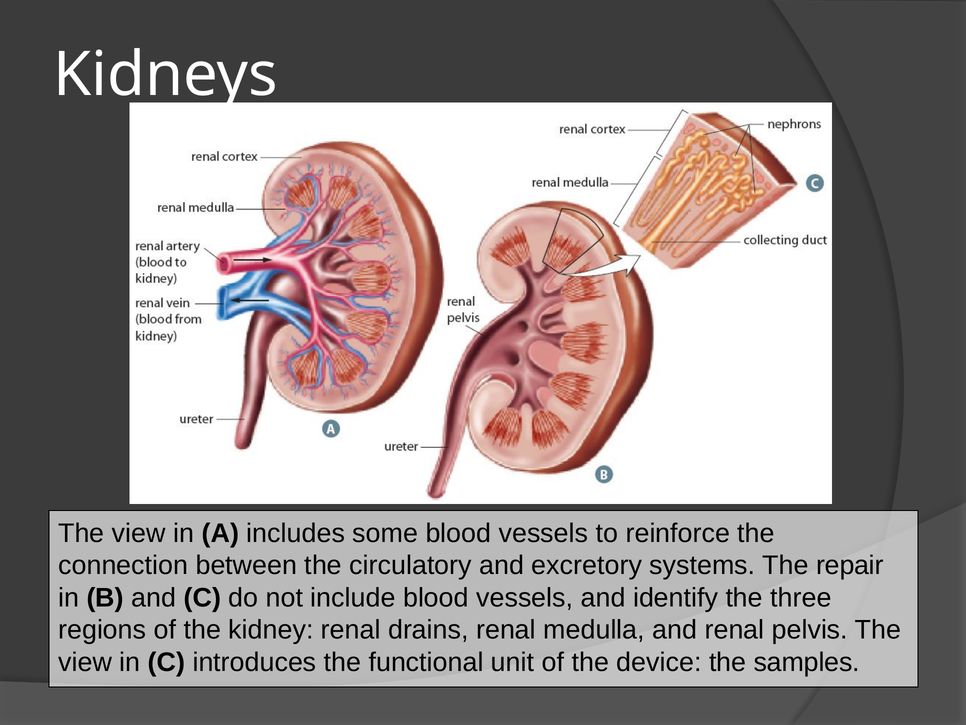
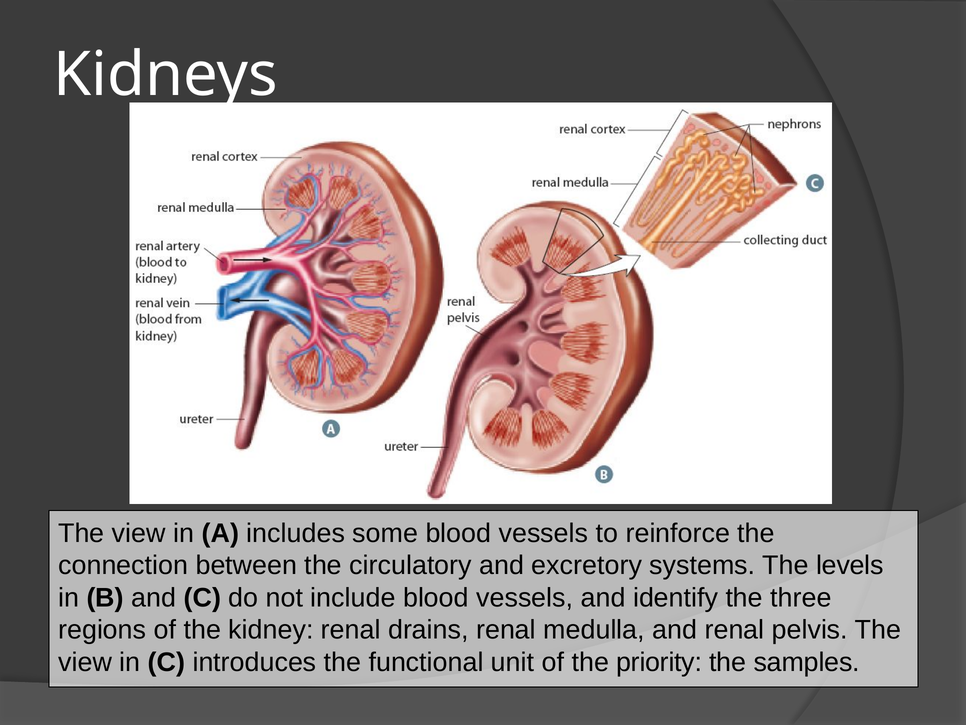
repair: repair -> levels
device: device -> priority
